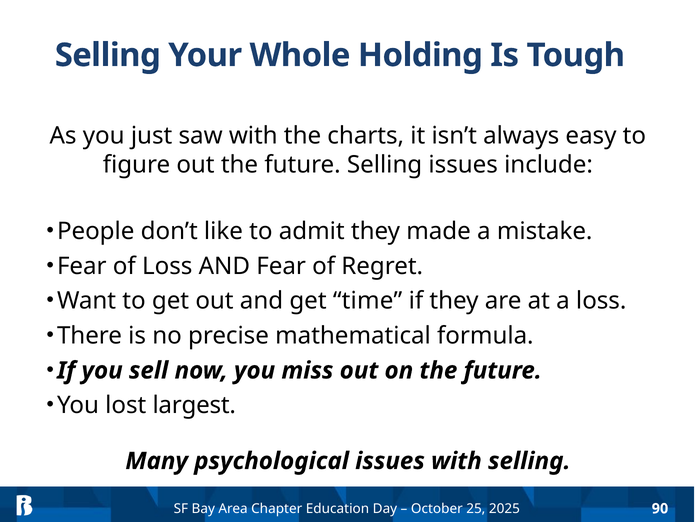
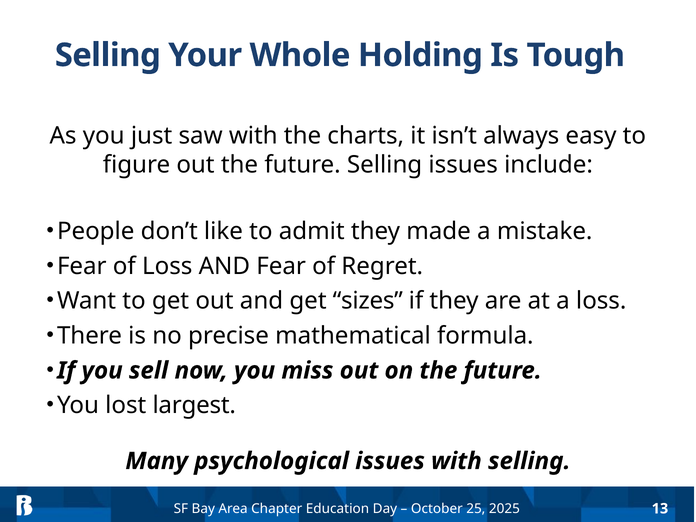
time: time -> sizes
90: 90 -> 13
